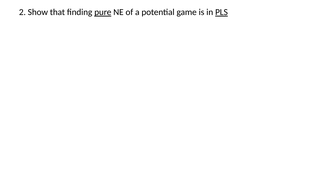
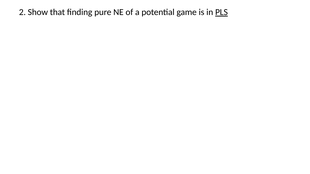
pure underline: present -> none
